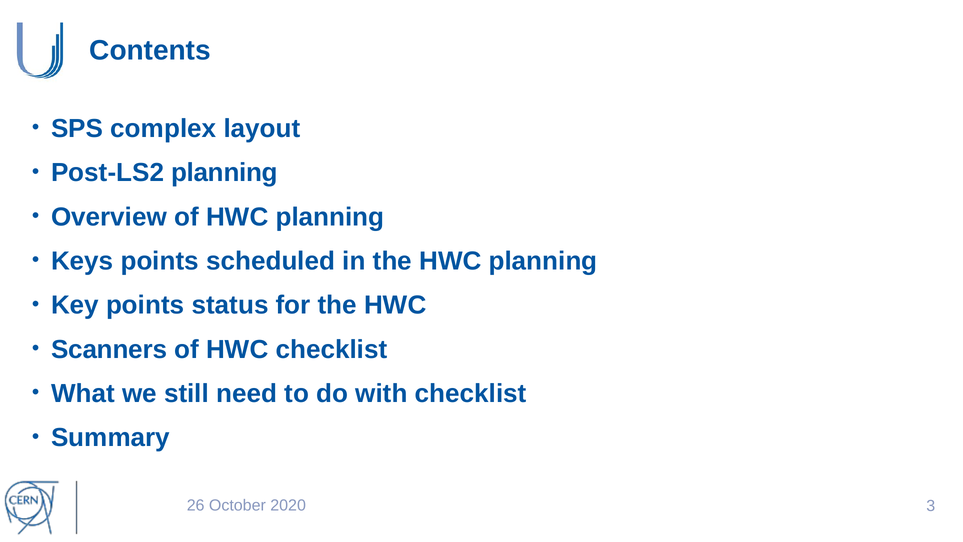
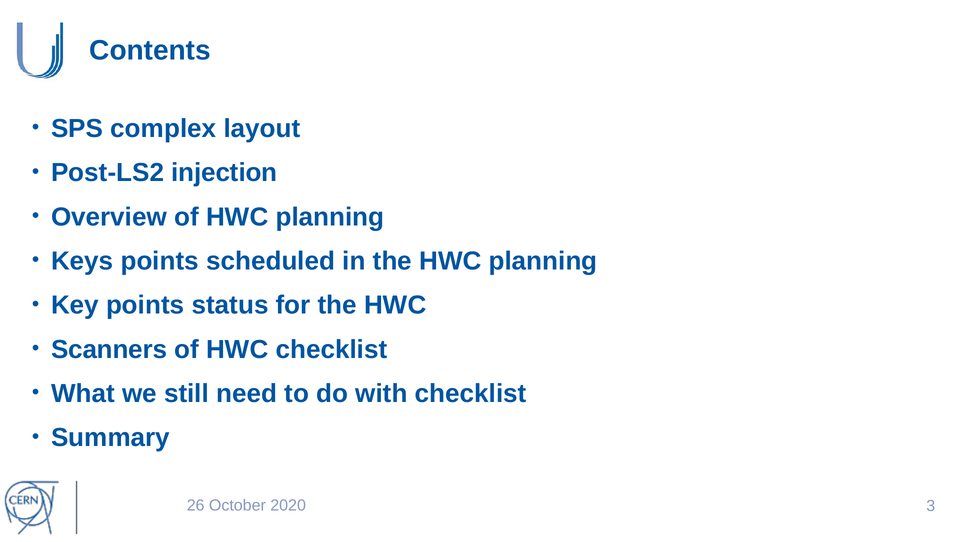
Post-LS2 planning: planning -> injection
